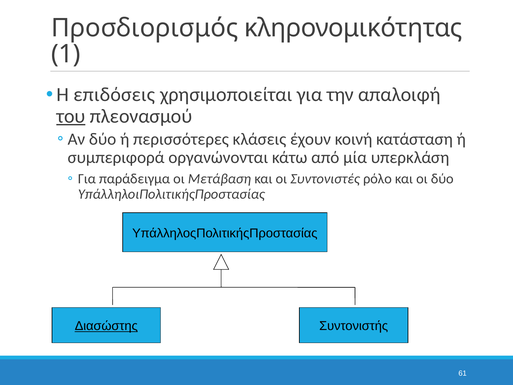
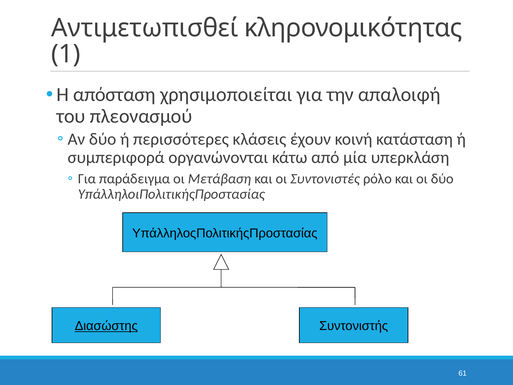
Προσδιορισμός: Προσδιορισμός -> Αντιμετωπισθεί
επιδόσεις: επιδόσεις -> απόσταση
του underline: present -> none
